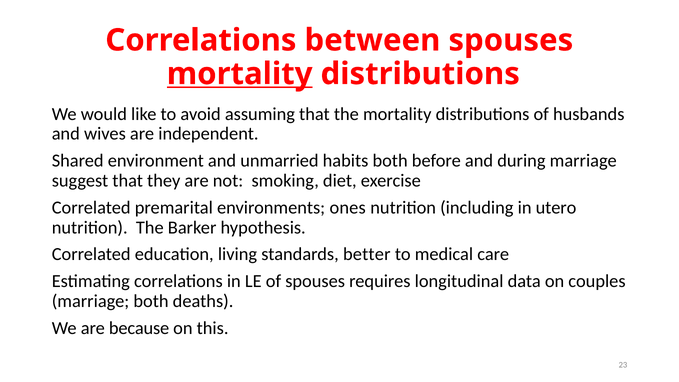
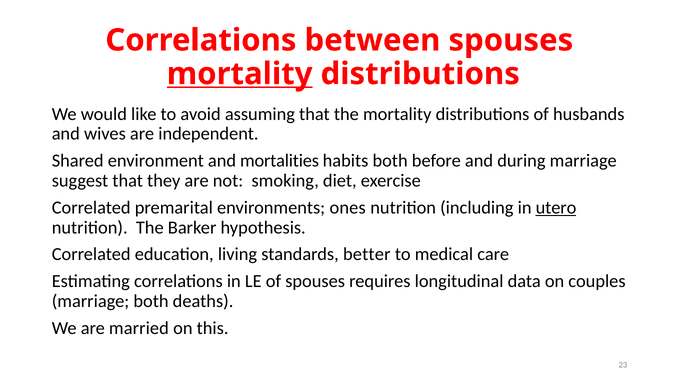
unmarried: unmarried -> mortalities
utero underline: none -> present
because: because -> married
